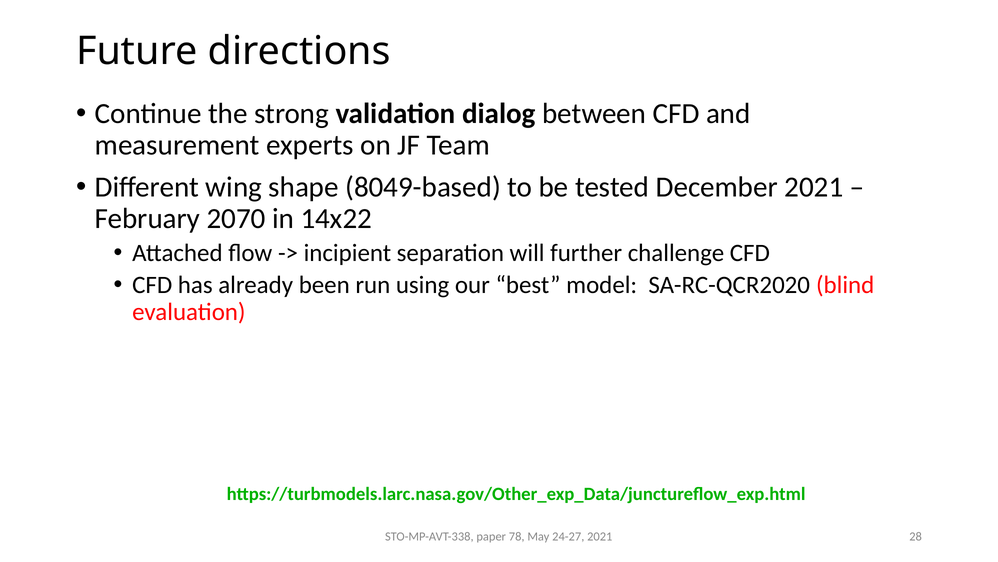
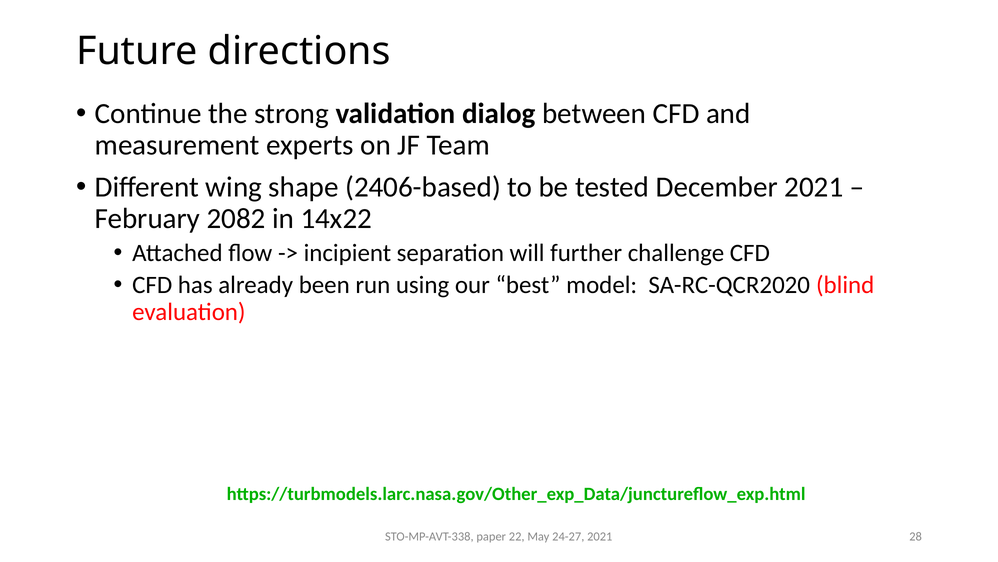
8049-based: 8049-based -> 2406-based
2070: 2070 -> 2082
78: 78 -> 22
